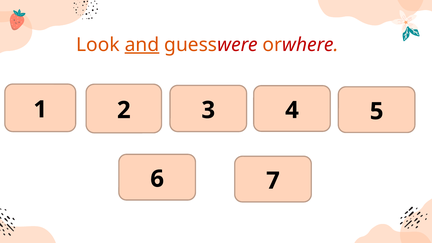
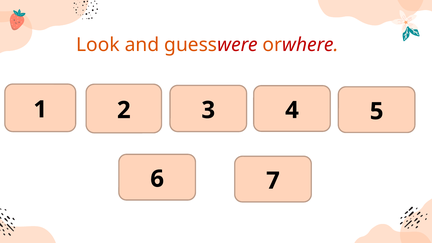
and underline: present -> none
